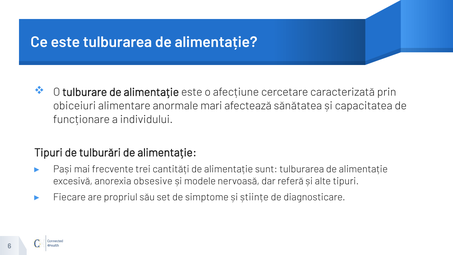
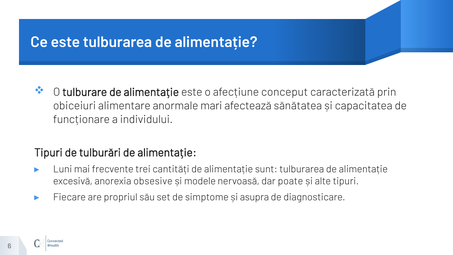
cercetare: cercetare -> conceput
Pași: Pași -> Luni
referă: referă -> poate
științe: științe -> asupra
